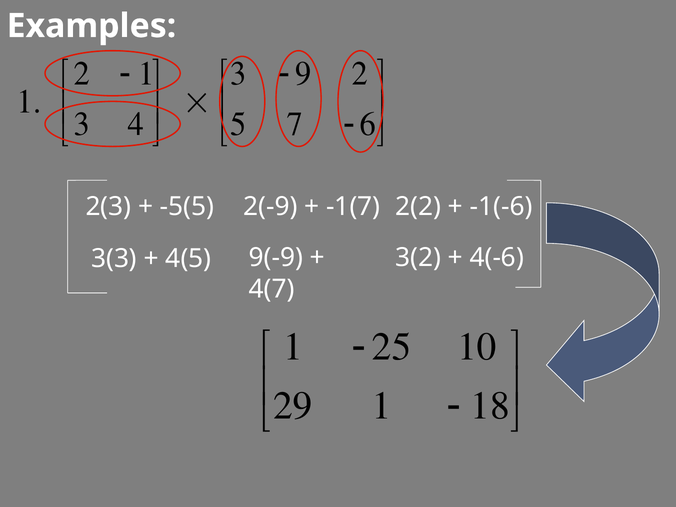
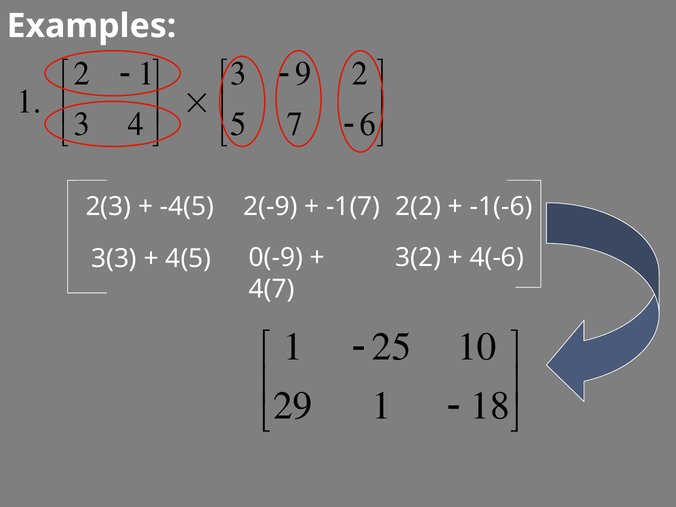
-5(5: -5(5 -> -4(5
9(-9: 9(-9 -> 0(-9
